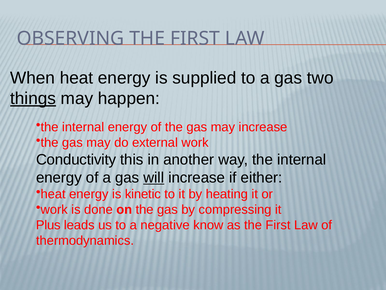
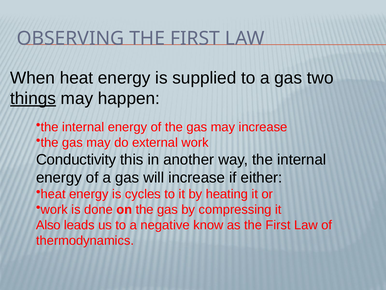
will underline: present -> none
kinetic: kinetic -> cycles
Plus: Plus -> Also
